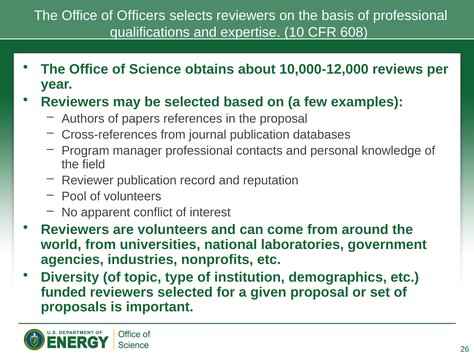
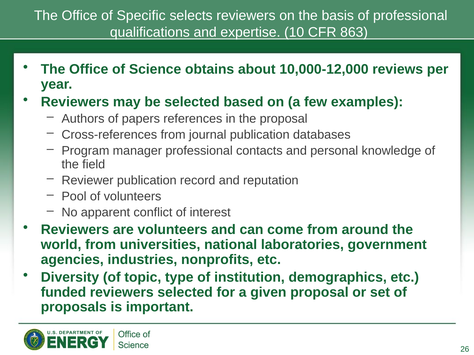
Officers: Officers -> Specific
608: 608 -> 863
